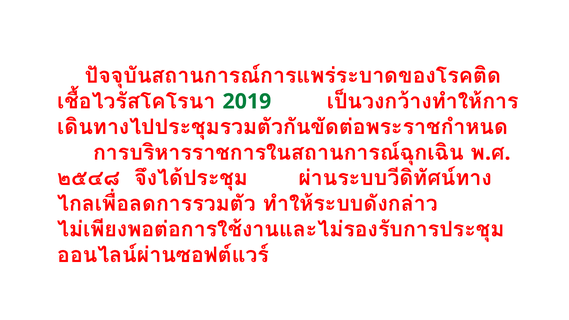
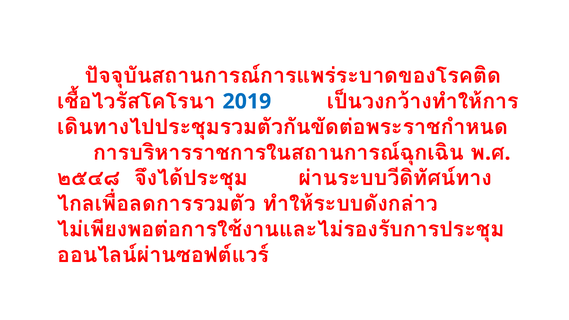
2019 colour: green -> blue
